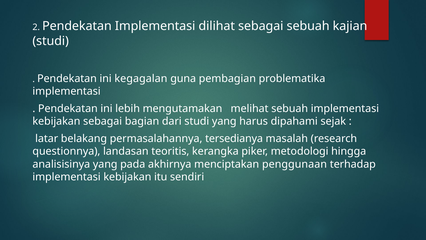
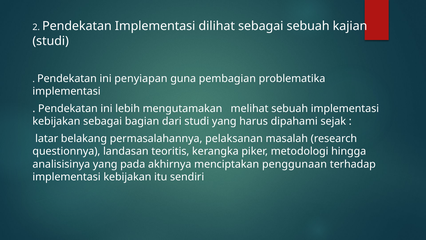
kegagalan: kegagalan -> penyiapan
tersedianya: tersedianya -> pelaksanan
